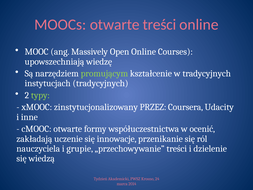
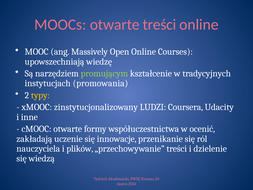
instytucjach tradycyjnych: tradycyjnych -> promowania
typy colour: light green -> yellow
PRZEZ: PRZEZ -> LUDZI
grupie: grupie -> plików
